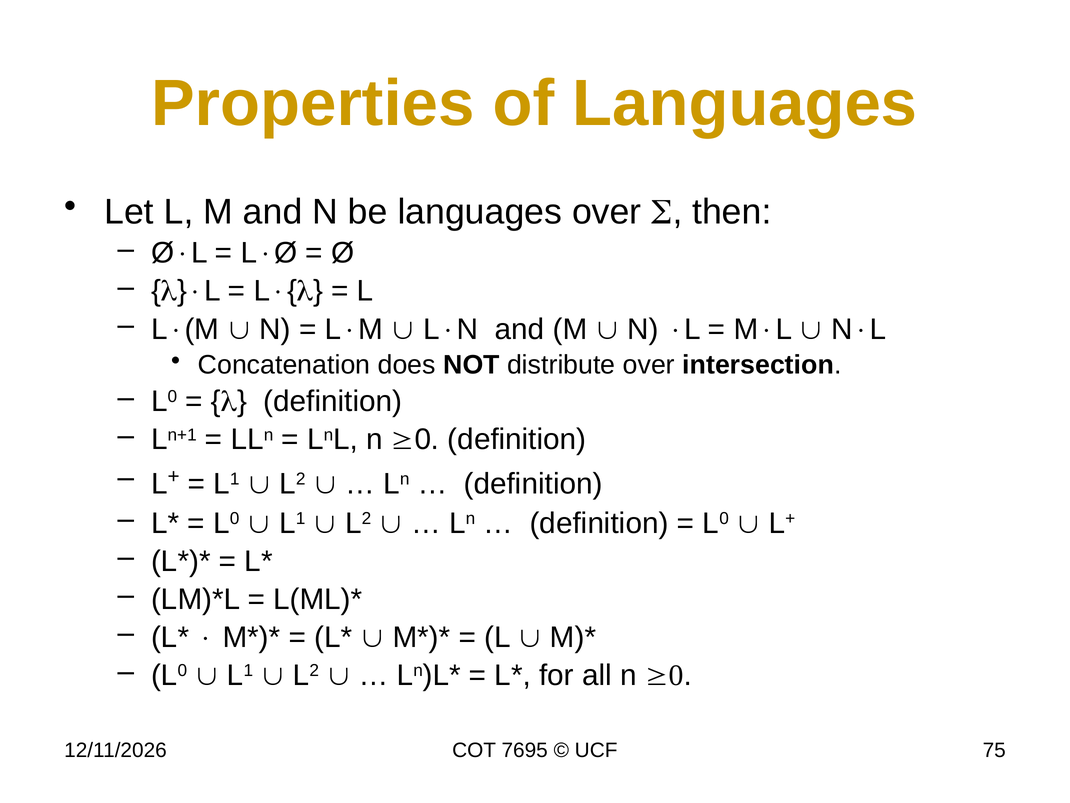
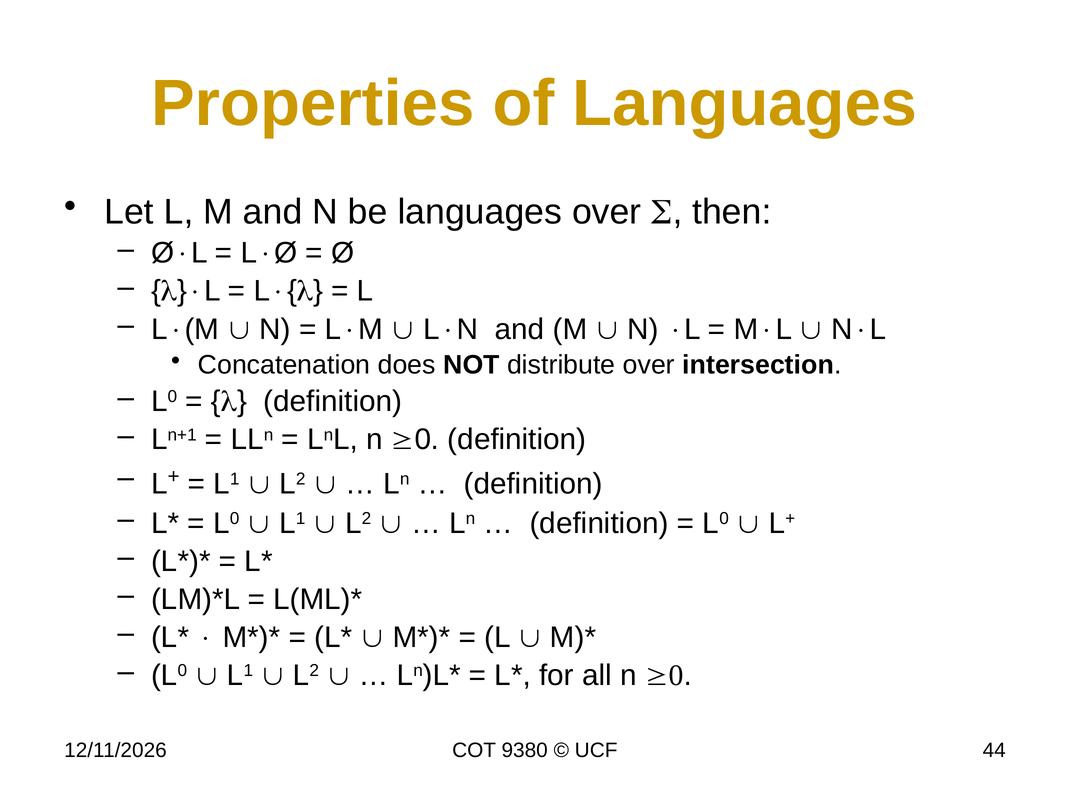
7695: 7695 -> 9380
75: 75 -> 44
